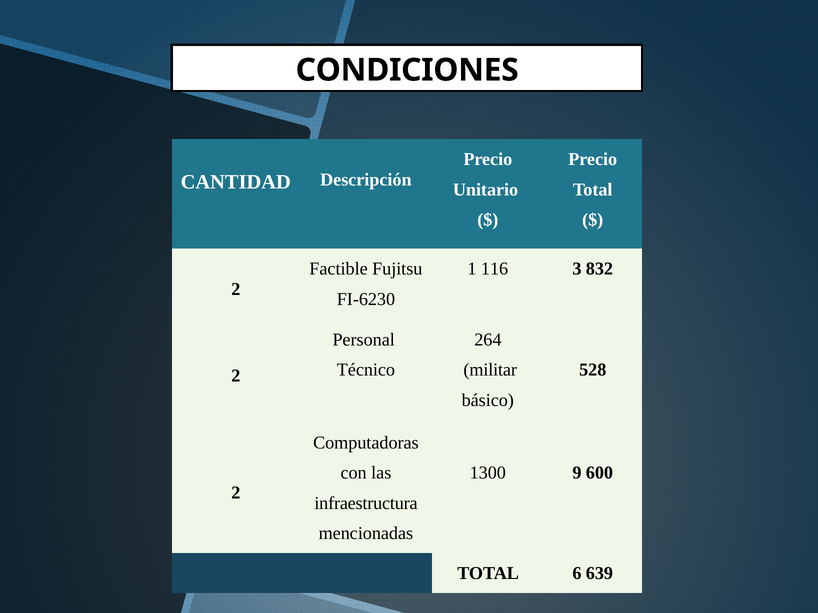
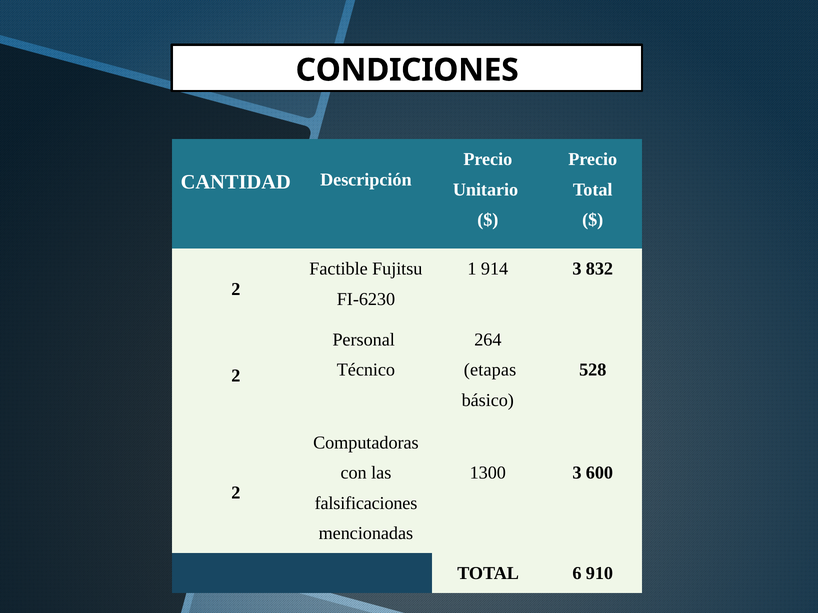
116: 116 -> 914
militar: militar -> etapas
1300 9: 9 -> 3
infraestructura: infraestructura -> falsificaciones
639: 639 -> 910
